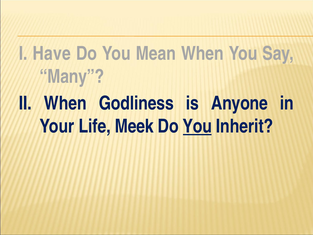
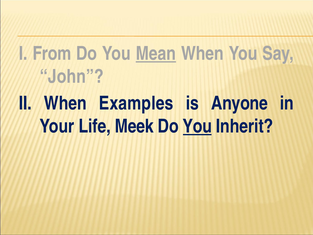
Have: Have -> From
Mean underline: none -> present
Many: Many -> John
Godliness: Godliness -> Examples
